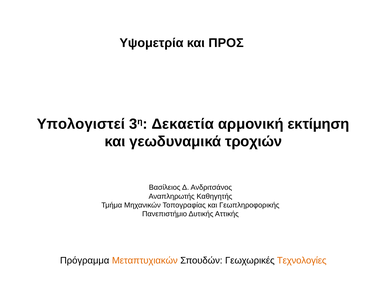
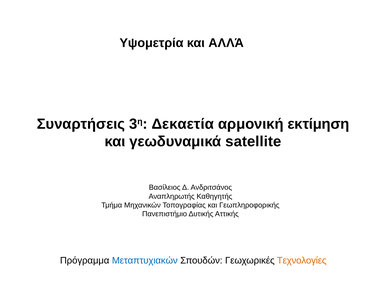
ΠΡΟΣ: ΠΡΟΣ -> ΑΛΛΆ
Υπολογιστεί: Υπολογιστεί -> Συναρτήσεις
τροχιών: τροχιών -> satellite
Μεταπτυχιακών colour: orange -> blue
